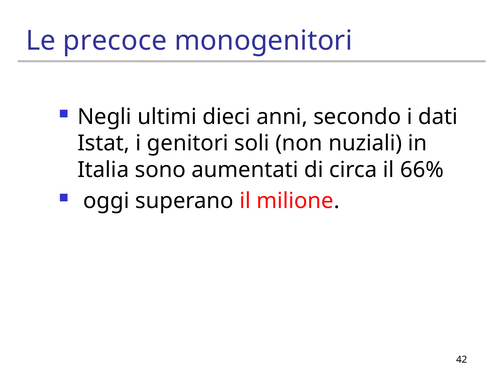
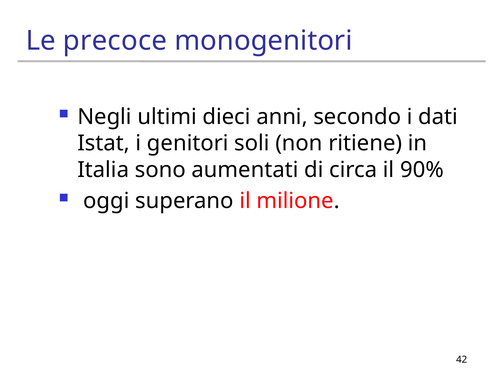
nuziali: nuziali -> ritiene
66%: 66% -> 90%
